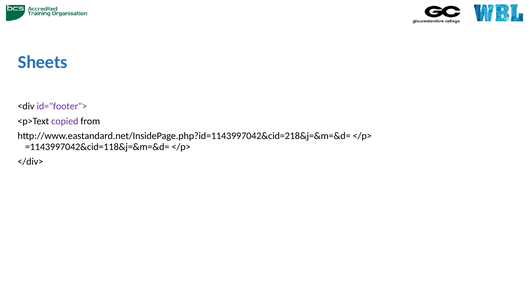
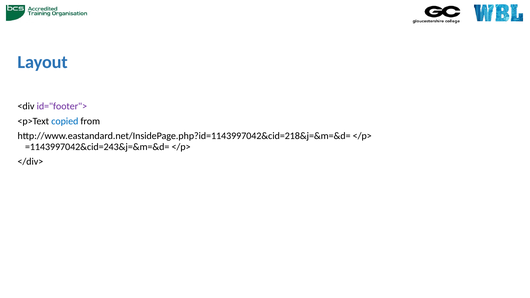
Sheets: Sheets -> Layout
copied colour: purple -> blue
=1143997042&cid=118&j=&m=&d=: =1143997042&cid=118&j=&m=&d= -> =1143997042&cid=243&j=&m=&d=
